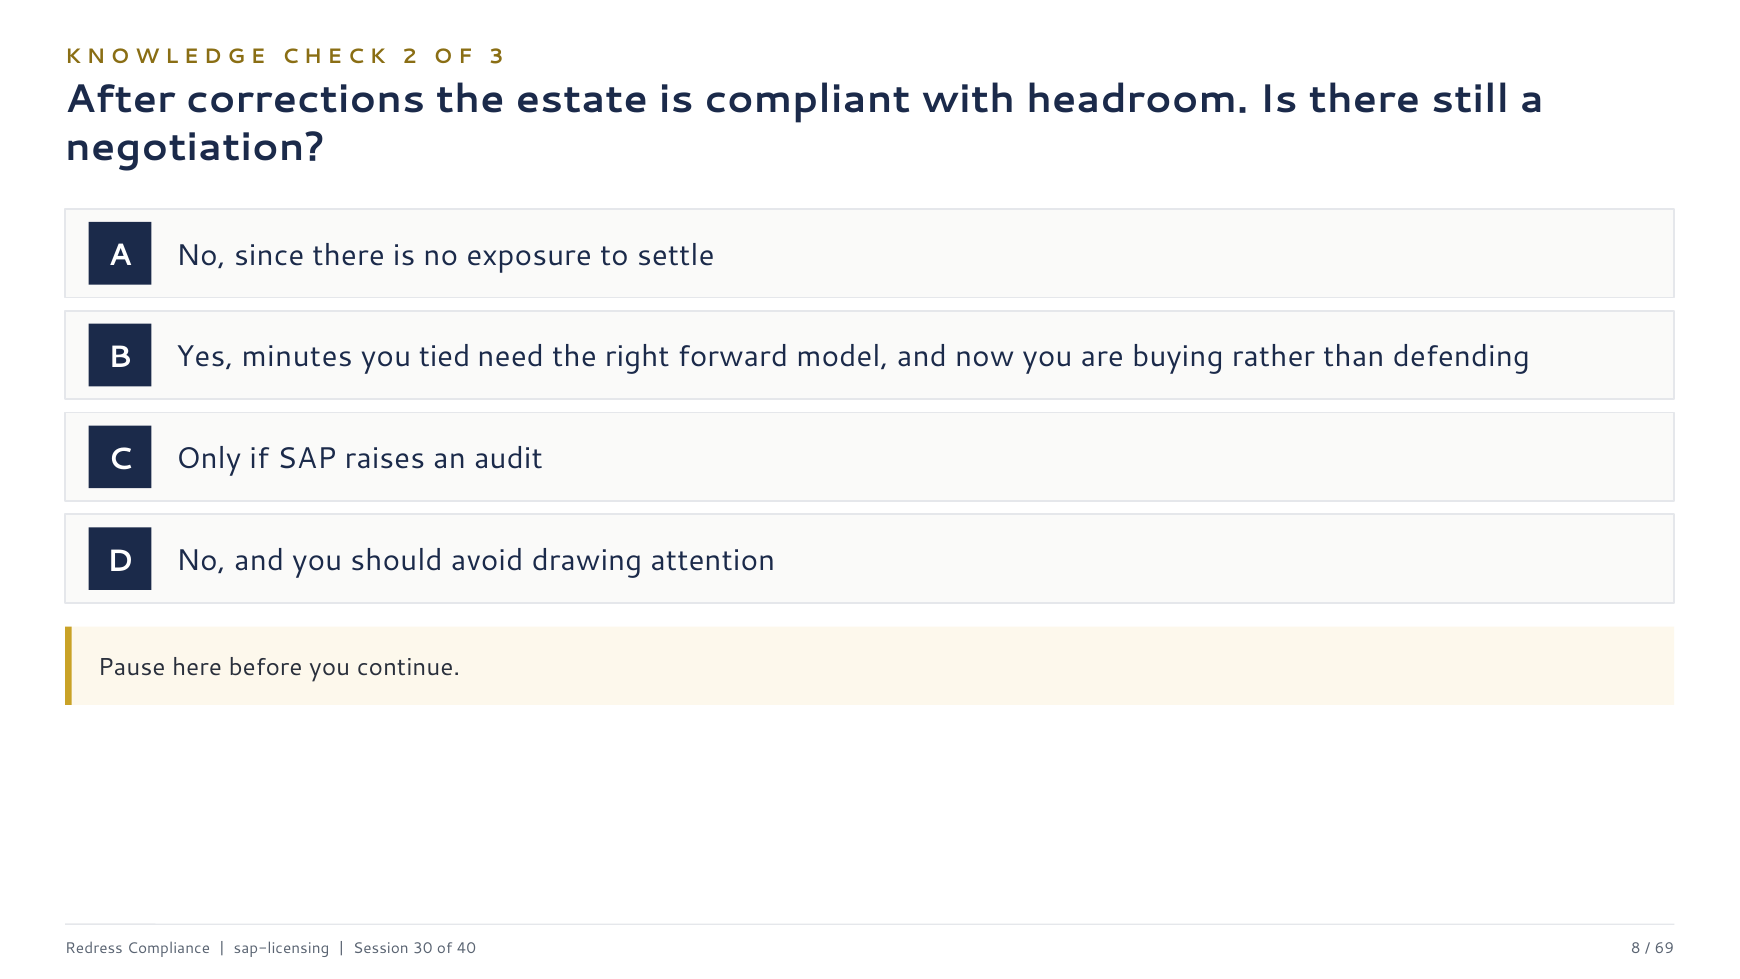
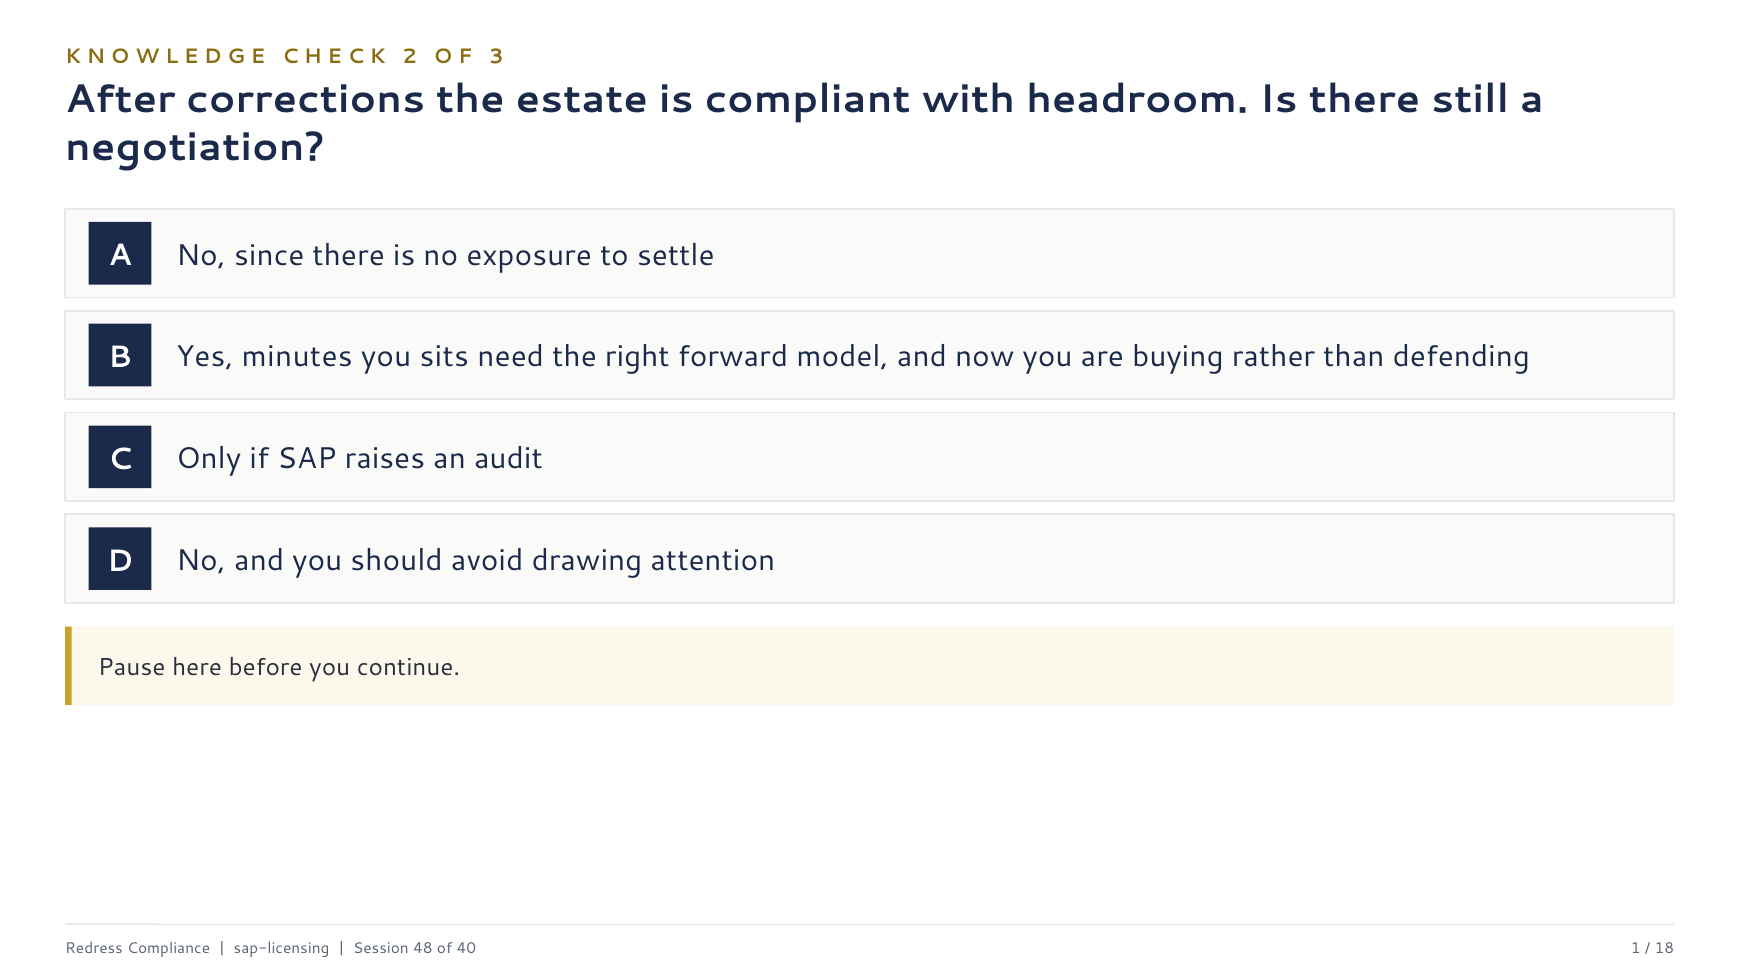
tied: tied -> sits
30: 30 -> 48
8: 8 -> 1
69: 69 -> 18
